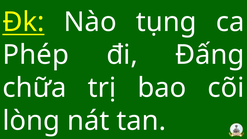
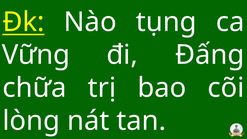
Phép: Phép -> Vững
